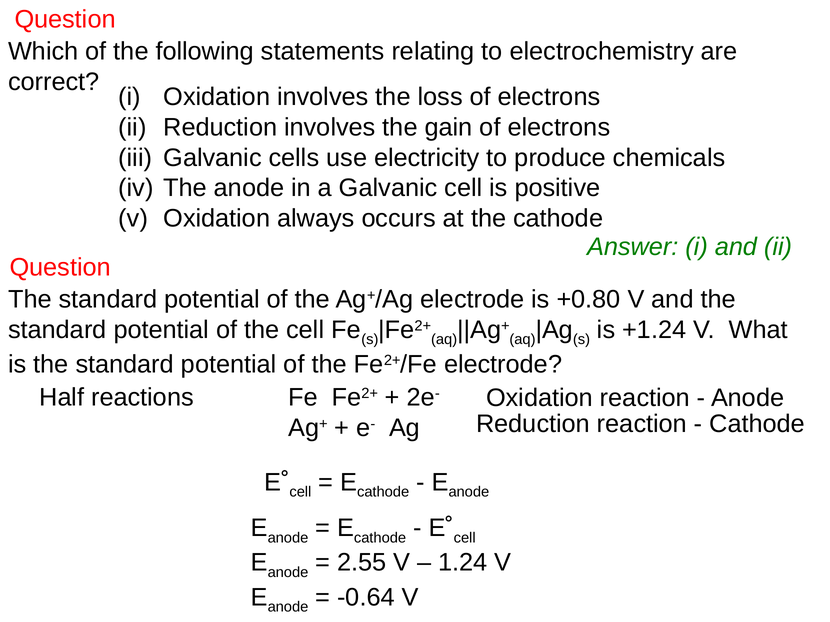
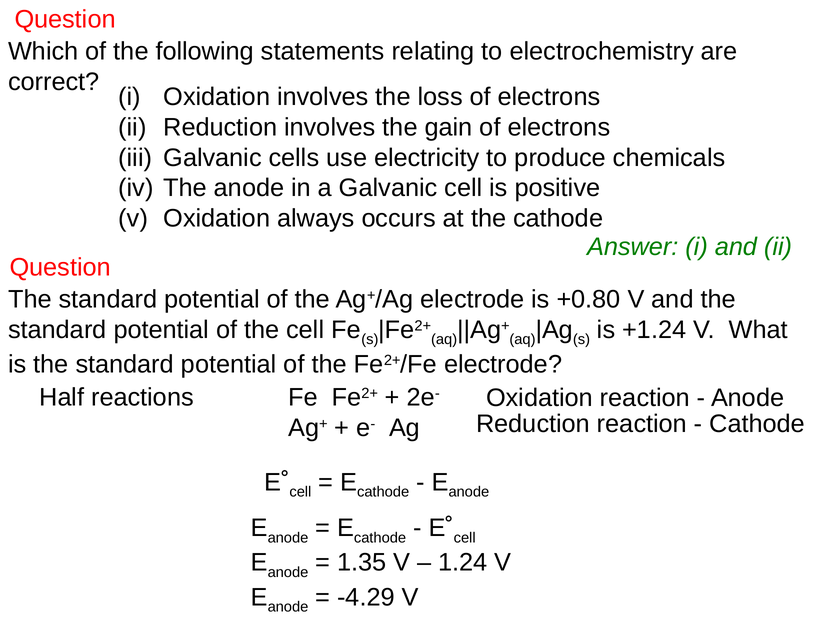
2.55: 2.55 -> 1.35
-0.64: -0.64 -> -4.29
